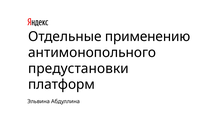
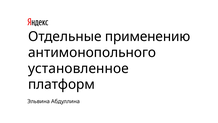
предустановки: предустановки -> установленное
